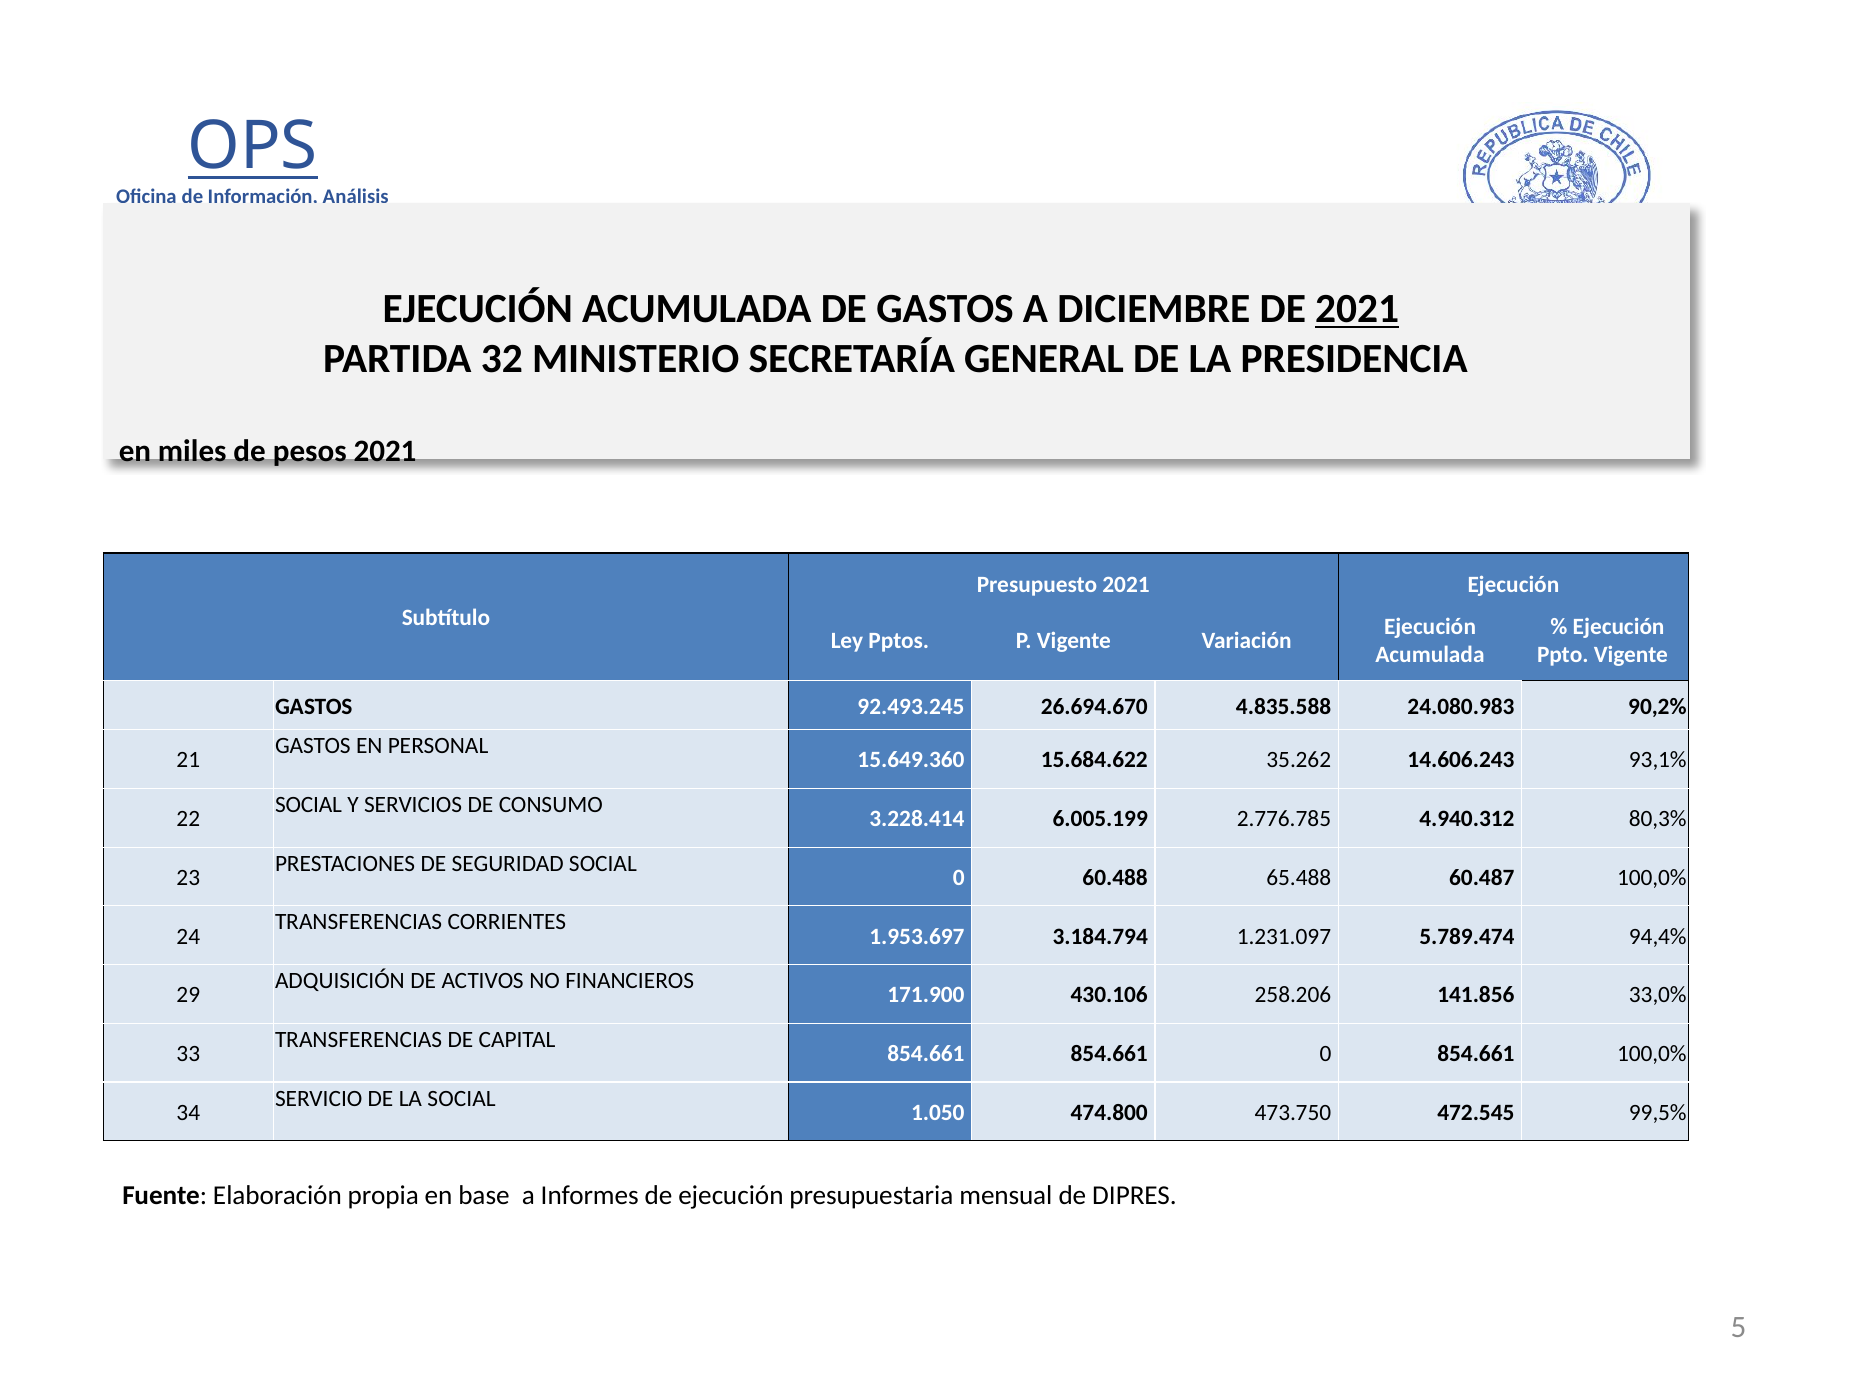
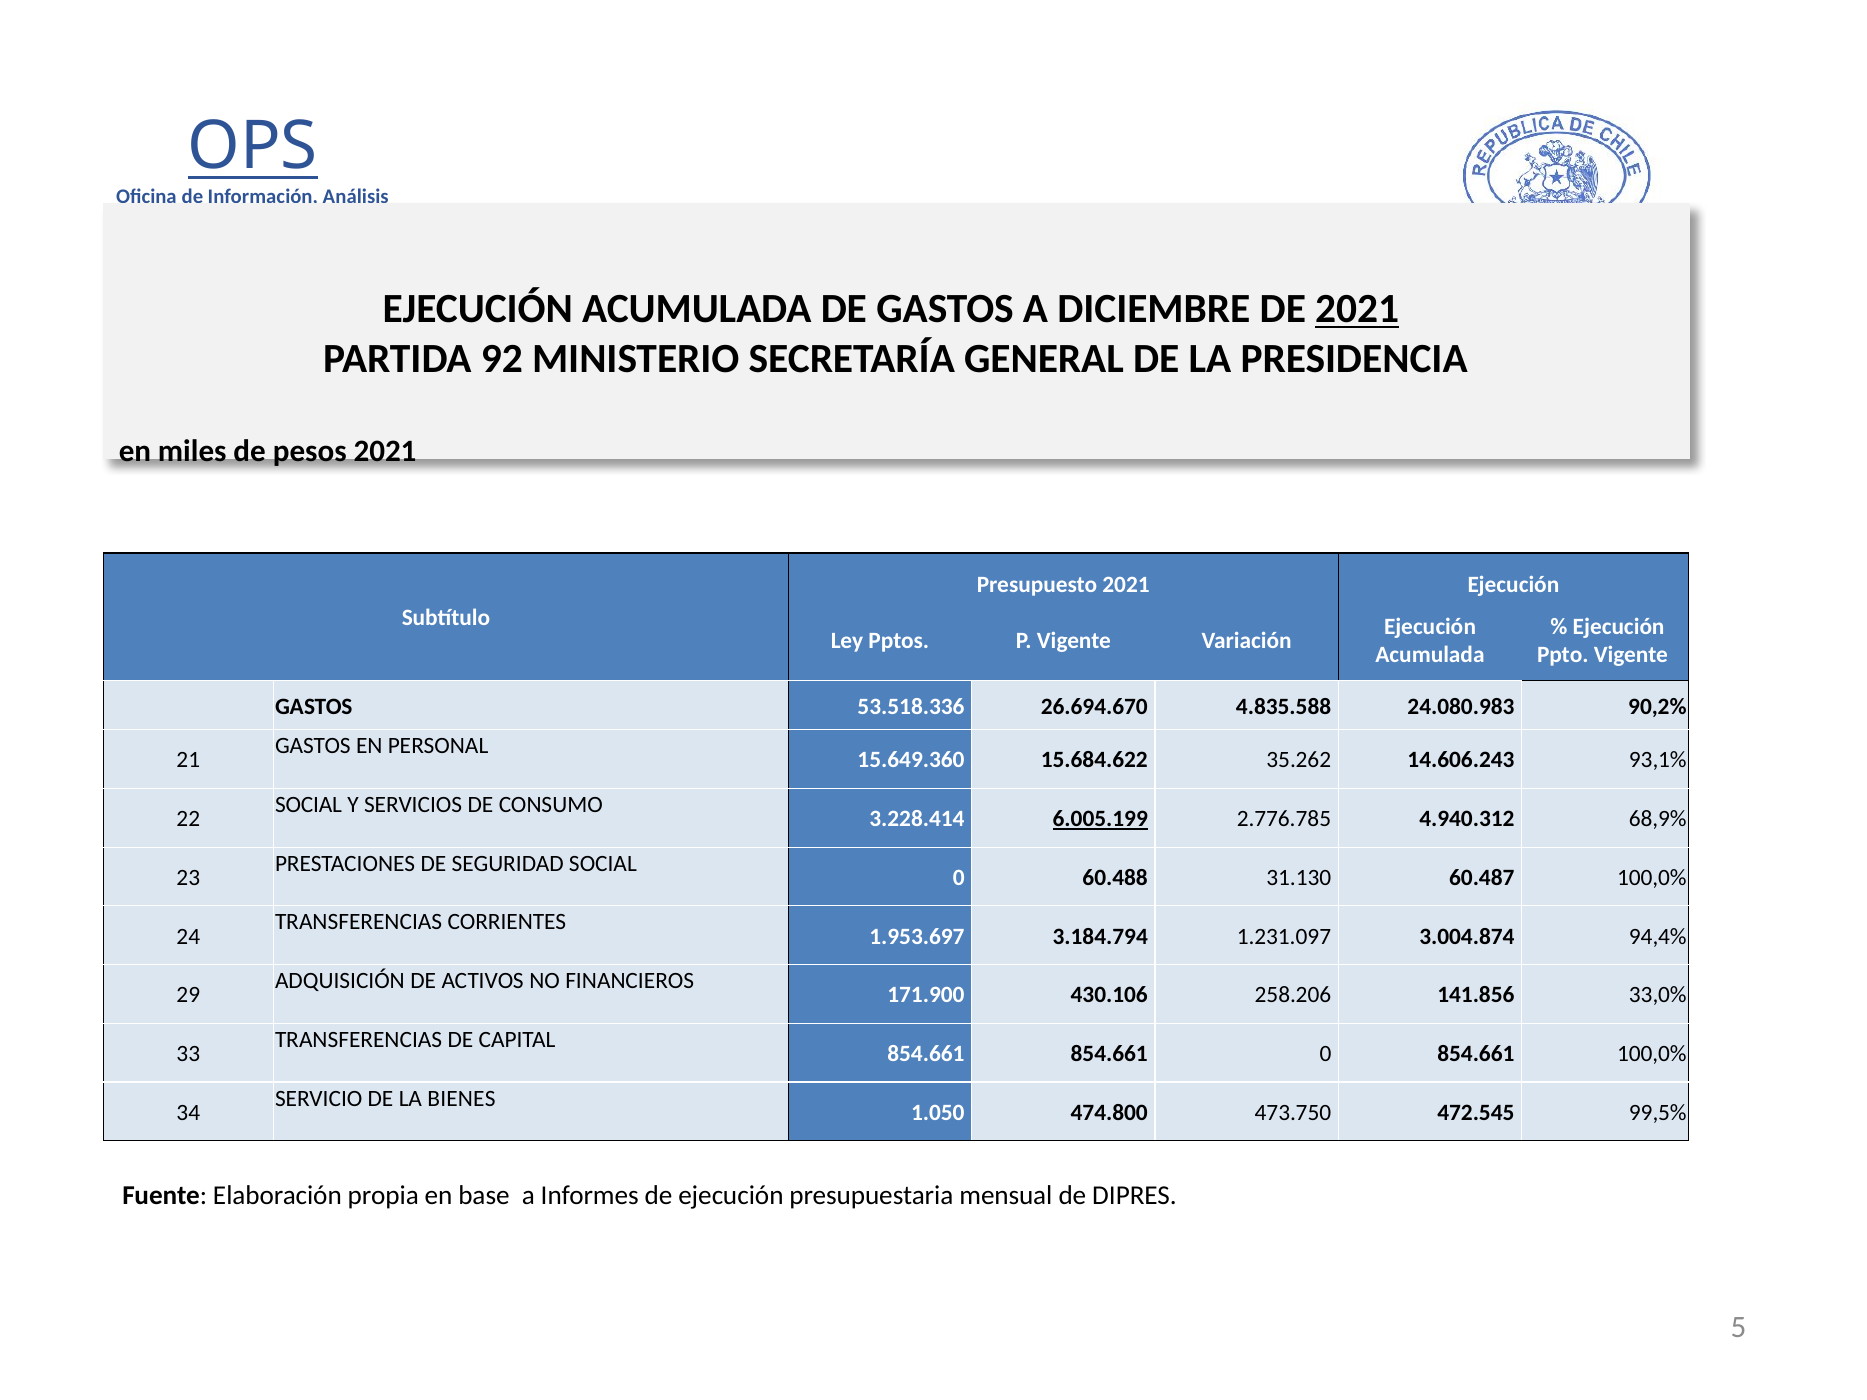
32: 32 -> 92
92.493.245: 92.493.245 -> 53.518.336
6.005.199 underline: none -> present
80,3%: 80,3% -> 68,9%
65.488: 65.488 -> 31.130
5.789.474: 5.789.474 -> 3.004.874
LA SOCIAL: SOCIAL -> BIENES
